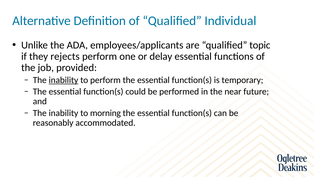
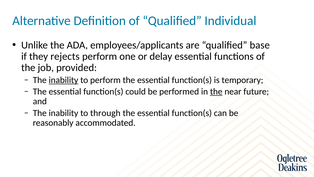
topic: topic -> base
the at (216, 91) underline: none -> present
morning: morning -> through
